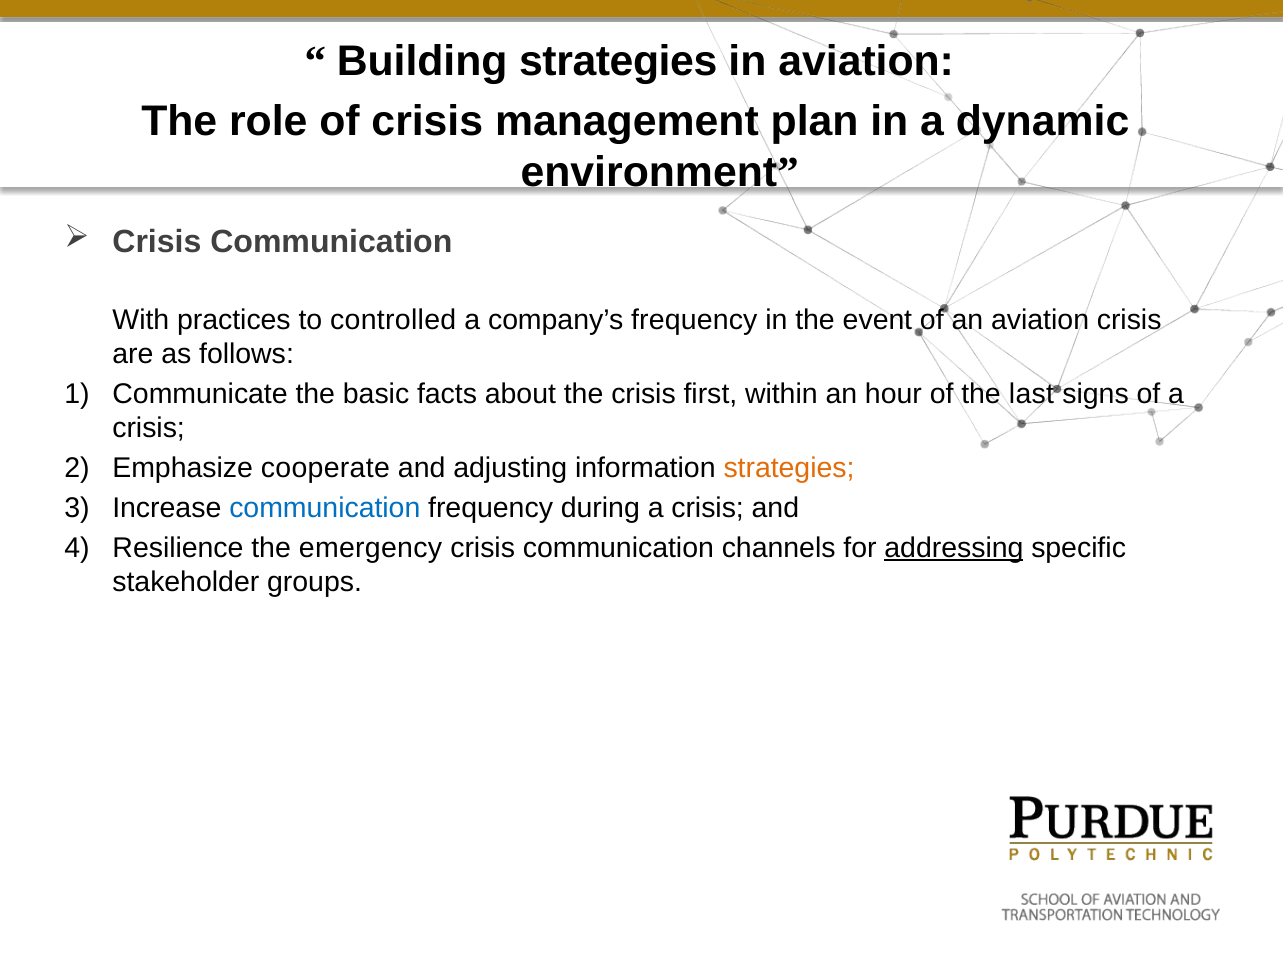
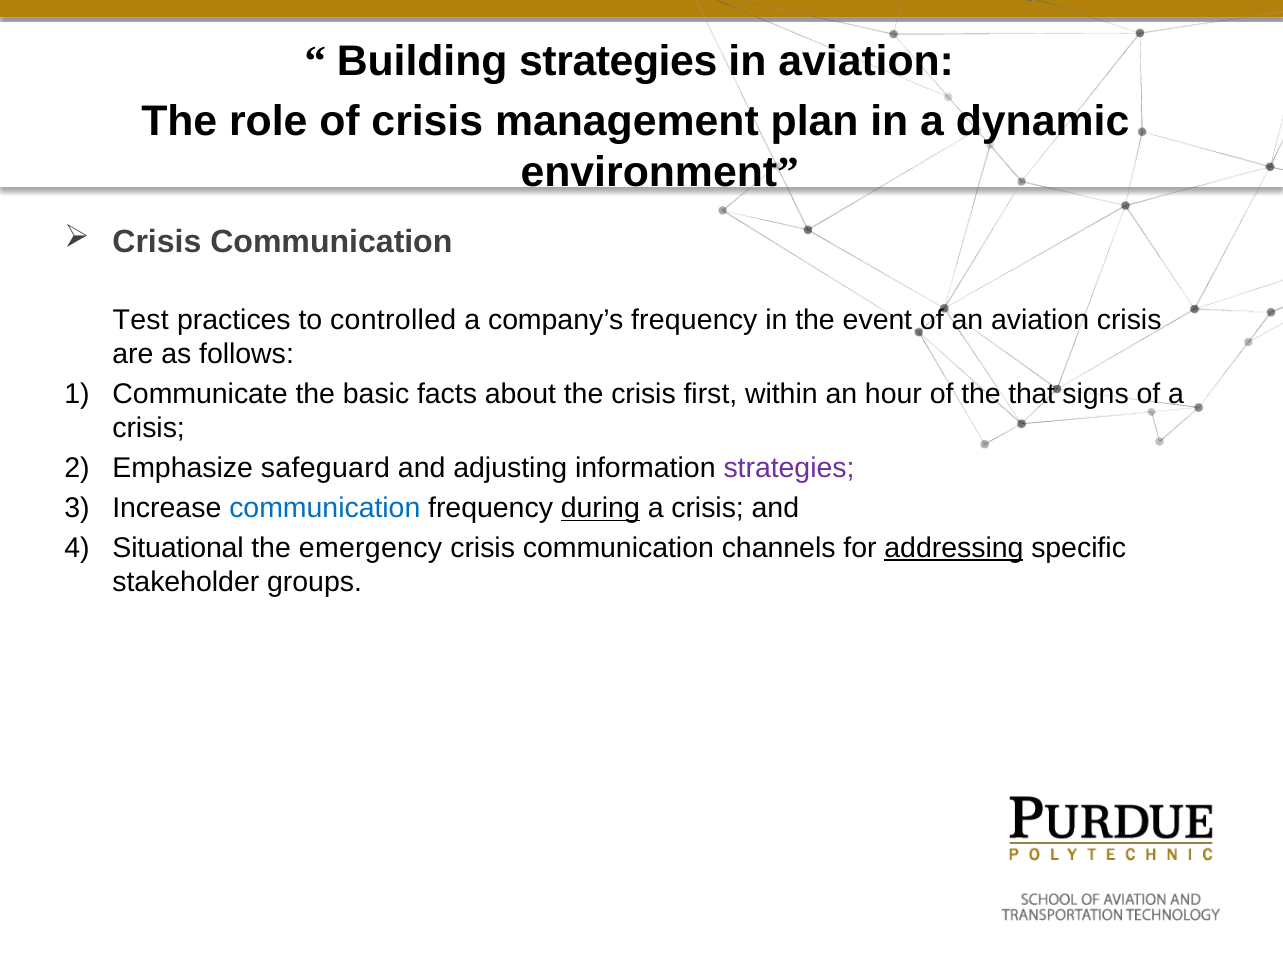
With: With -> Test
last: last -> that
cooperate: cooperate -> safeguard
strategies at (789, 468) colour: orange -> purple
during underline: none -> present
Resilience: Resilience -> Situational
